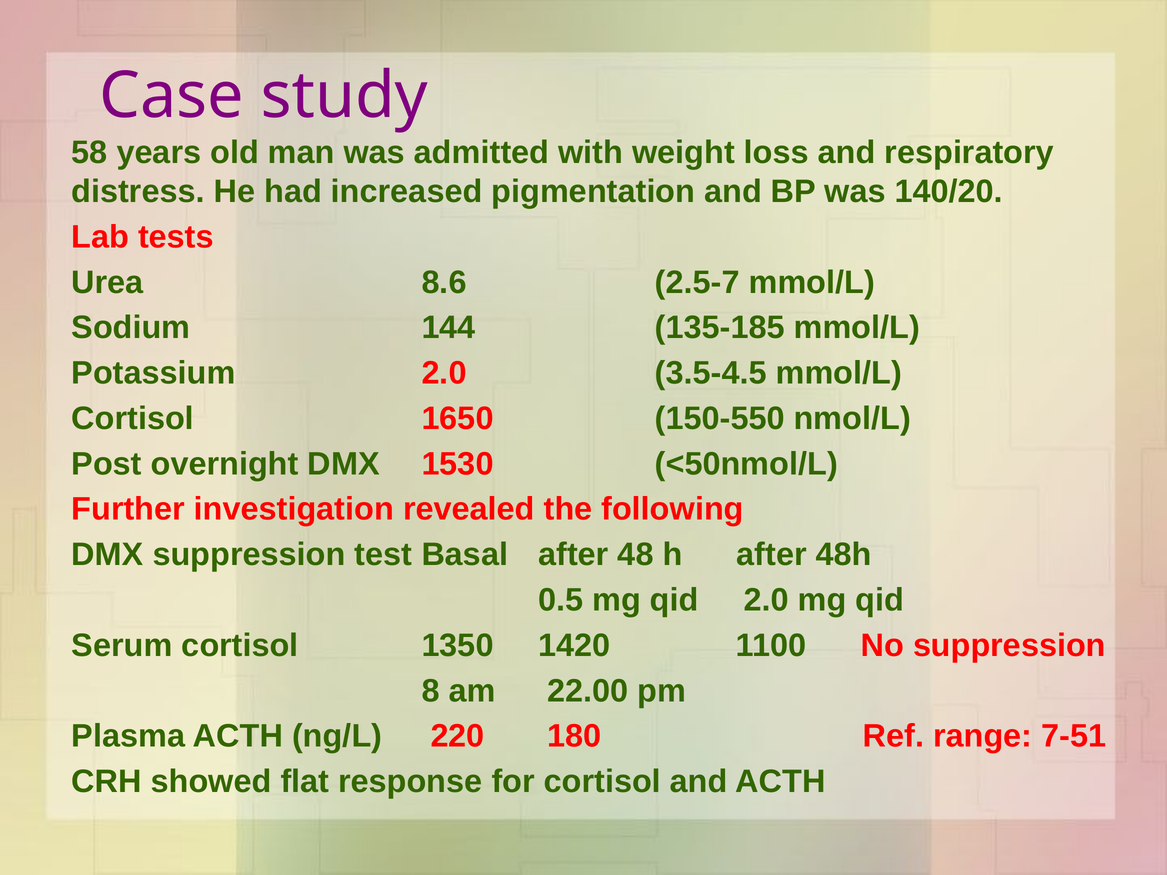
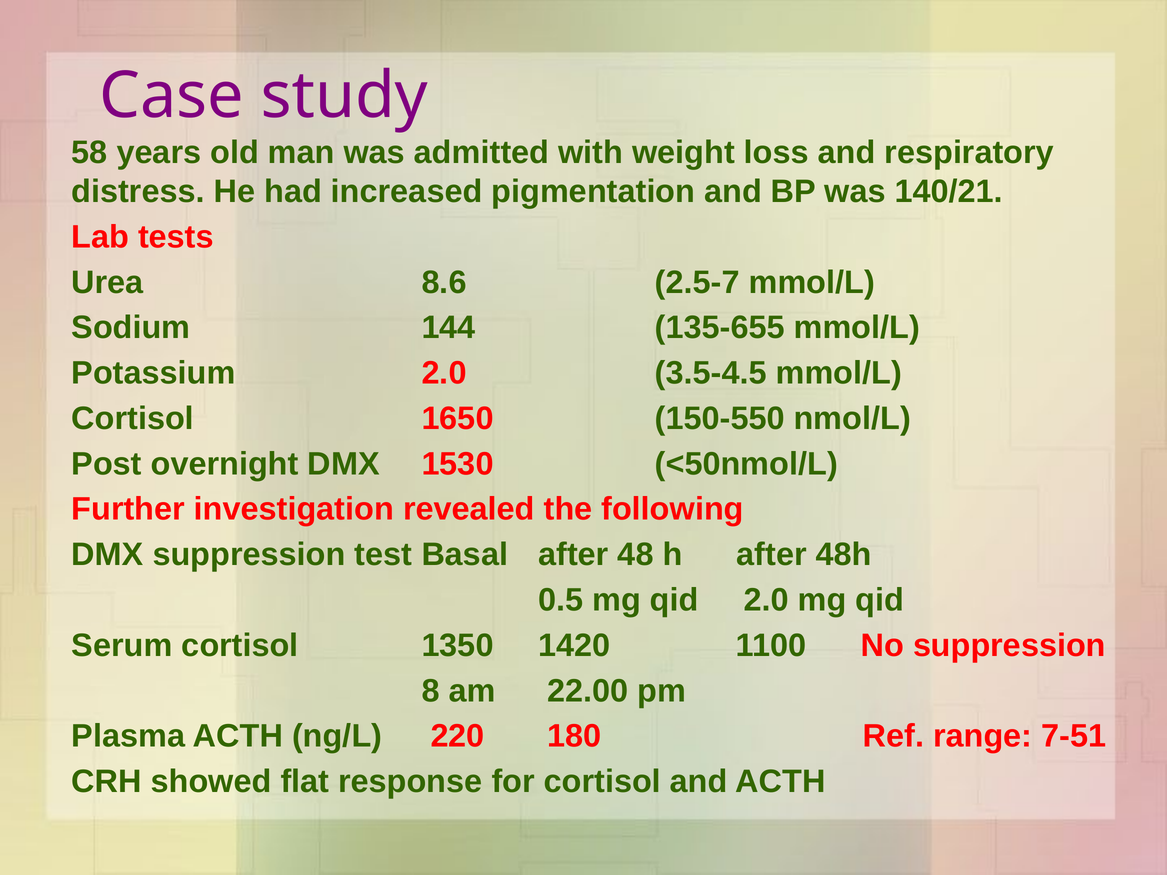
140/20: 140/20 -> 140/21
135-185: 135-185 -> 135-655
